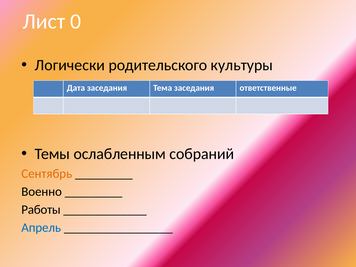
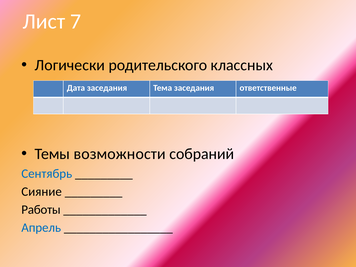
0: 0 -> 7
культуры: культуры -> классных
ослабленным: ослабленным -> возможности
Сентябрь colour: orange -> blue
Военно: Военно -> Сияние
